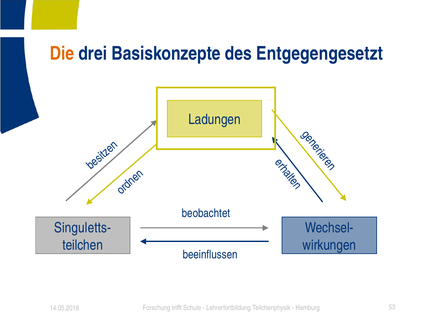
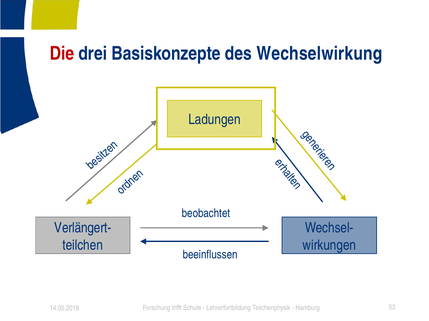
Die colour: orange -> red
Entgegengesetzt: Entgegengesetzt -> Wechselwirkung
Singuletts-: Singuletts- -> Verlängert-
